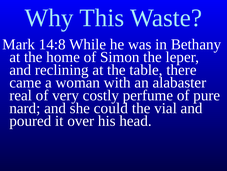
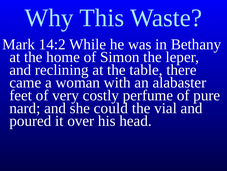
14:8: 14:8 -> 14:2
real: real -> feet
